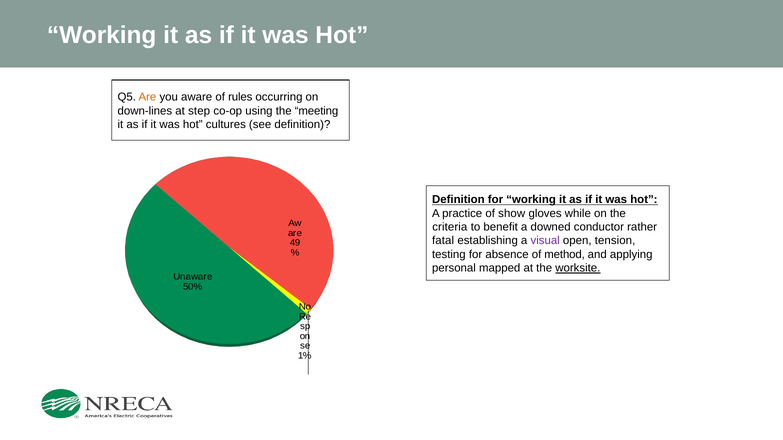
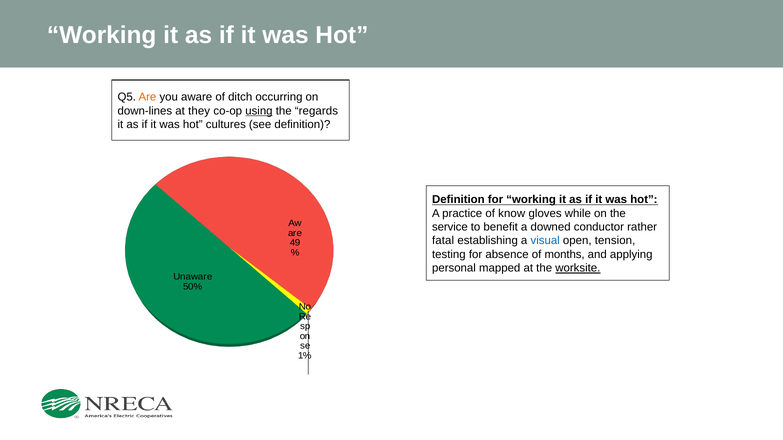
rules: rules -> ditch
step: step -> they
using underline: none -> present
meeting: meeting -> regards
show: show -> know
criteria: criteria -> service
visual colour: purple -> blue
method: method -> months
